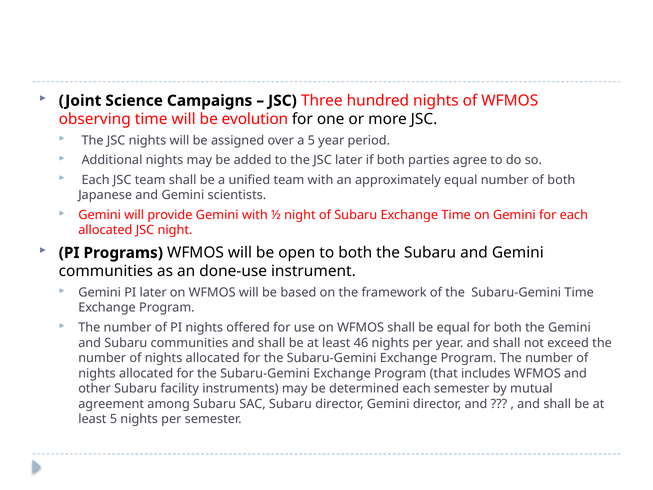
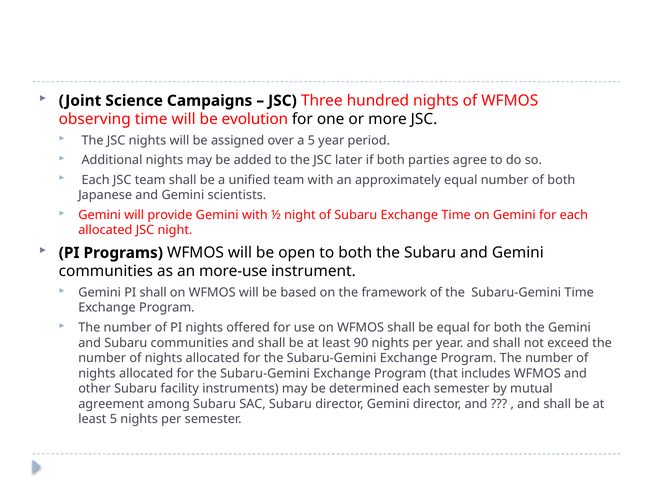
done-use: done-use -> more-use
PI later: later -> shall
46: 46 -> 90
